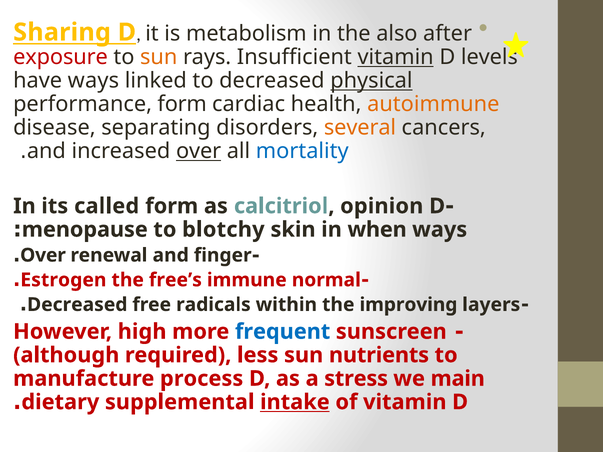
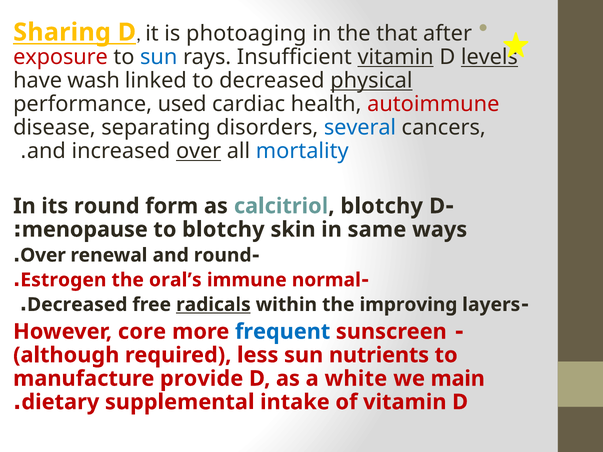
metabolism: metabolism -> photoaging
also: also -> that
sun at (159, 57) colour: orange -> blue
levels underline: none -> present
have ways: ways -> wash
performance form: form -> used
autoimmune colour: orange -> red
several colour: orange -> blue
its called: called -> round
calcitriol opinion: opinion -> blotchy
when: when -> same
and finger: finger -> round
free’s: free’s -> oral’s
radicals underline: none -> present
high: high -> core
process: process -> provide
stress: stress -> white
intake underline: present -> none
